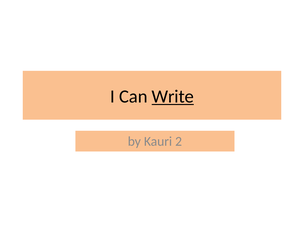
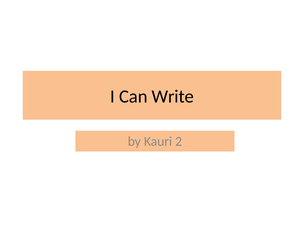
Write underline: present -> none
